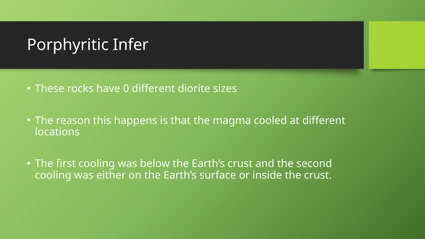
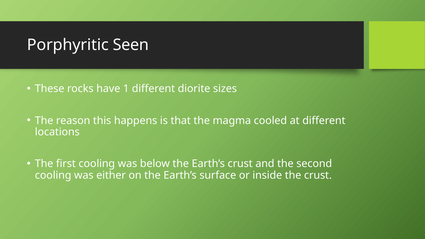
Infer: Infer -> Seen
0: 0 -> 1
